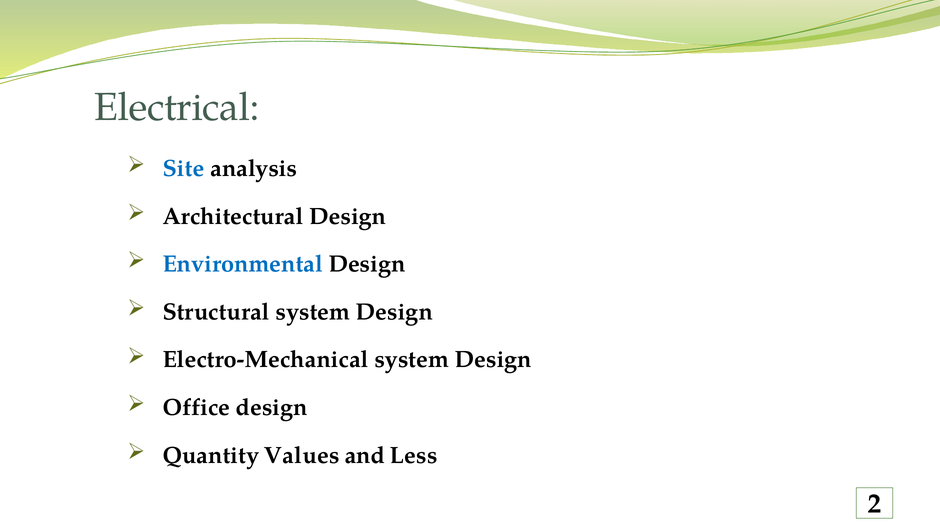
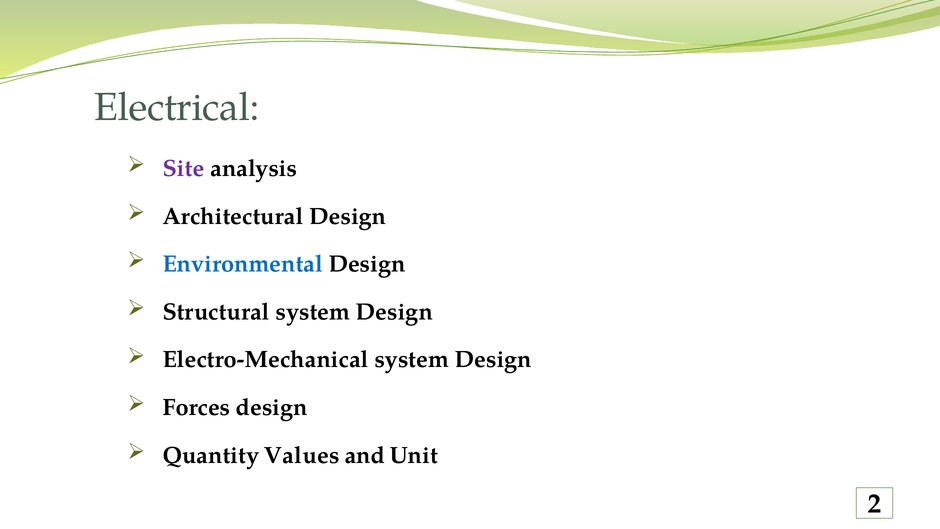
Site colour: blue -> purple
Office: Office -> Forces
Less: Less -> Unit
